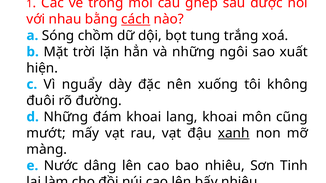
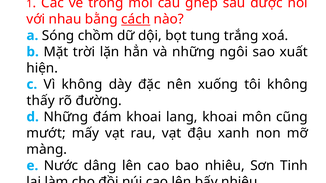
Vì nguẩy: nguẩy -> không
đuôi: đuôi -> thấy
xanh underline: present -> none
